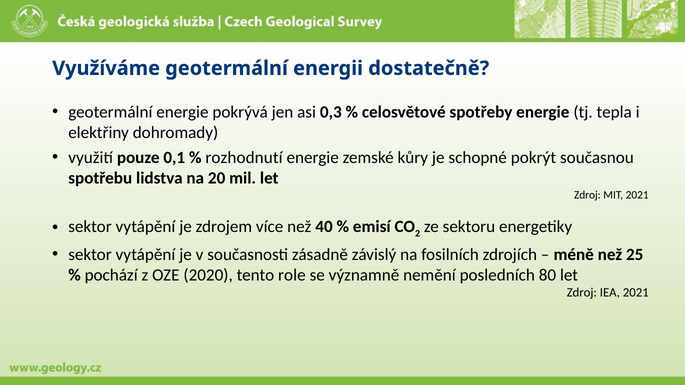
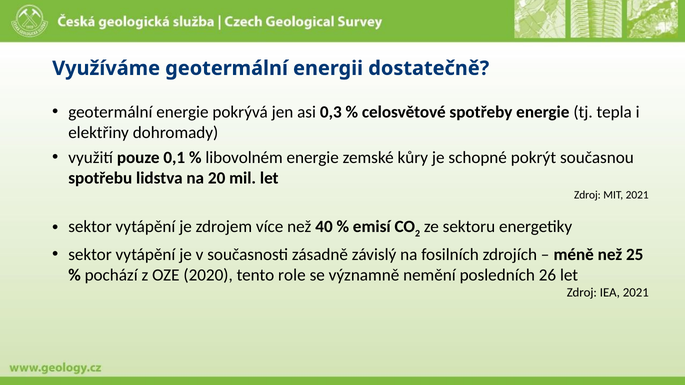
rozhodnutí: rozhodnutí -> libovolném
80: 80 -> 26
